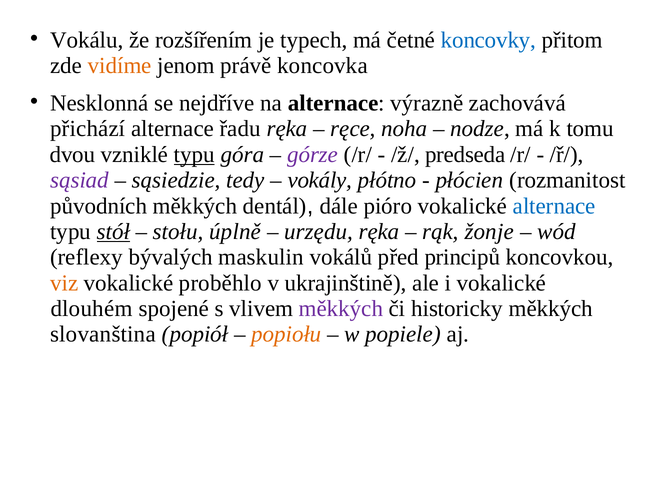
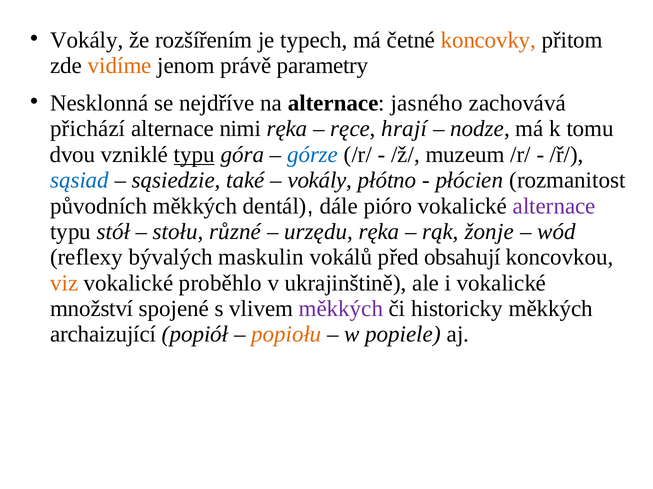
Vokálu at (87, 40): Vokálu -> Vokály
koncovky colour: blue -> orange
koncovka: koncovka -> parametry
výrazně: výrazně -> jasného
řadu: řadu -> nimi
noha: noha -> hrají
górze colour: purple -> blue
predseda: predseda -> muzeum
sąsiad colour: purple -> blue
tedy: tedy -> také
alternace at (554, 206) colour: blue -> purple
stół underline: present -> none
úplně: úplně -> různé
principů: principů -> obsahují
dlouhém: dlouhém -> množství
slovanština: slovanština -> archaizující
